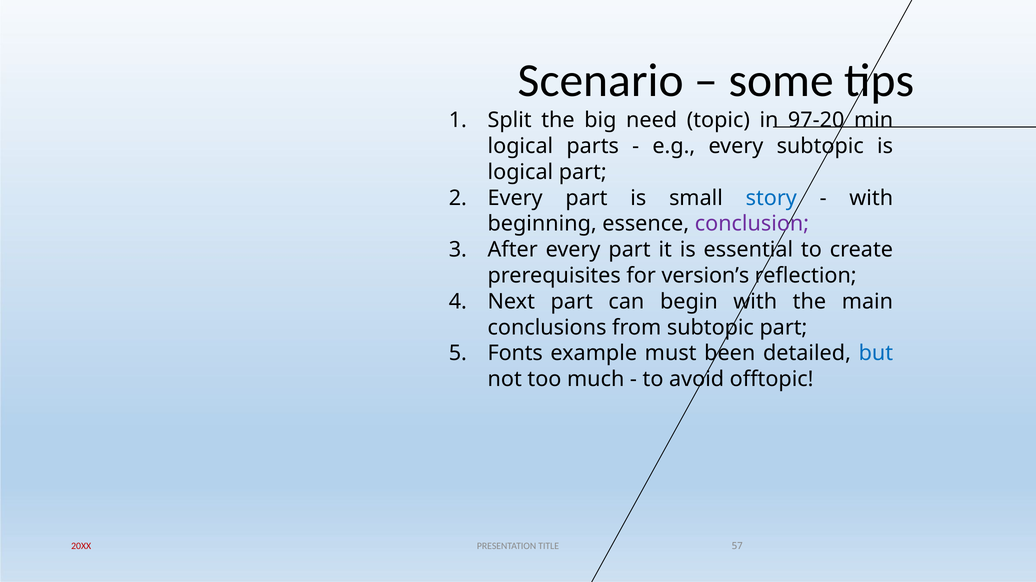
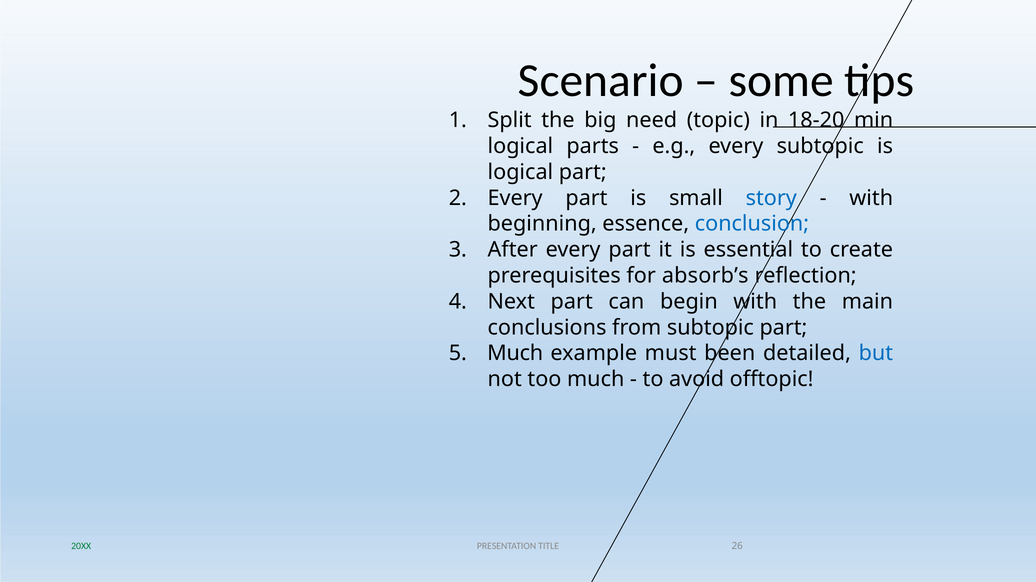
97-20: 97-20 -> 18-20
conclusion colour: purple -> blue
version’s: version’s -> absorb’s
Fonts at (515, 354): Fonts -> Much
20XX colour: red -> green
57: 57 -> 26
